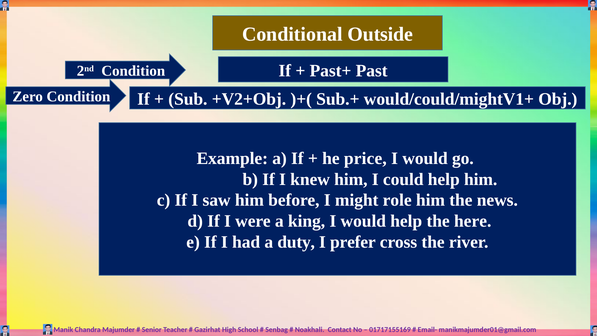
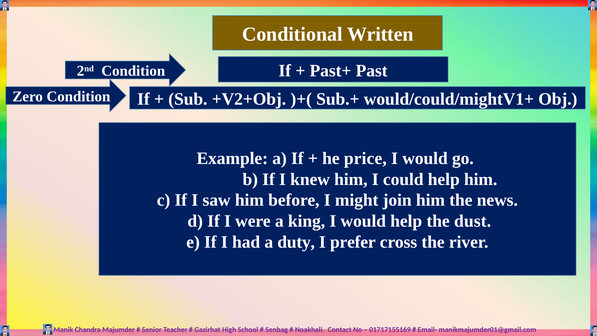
Outside: Outside -> Written
role: role -> join
here: here -> dust
